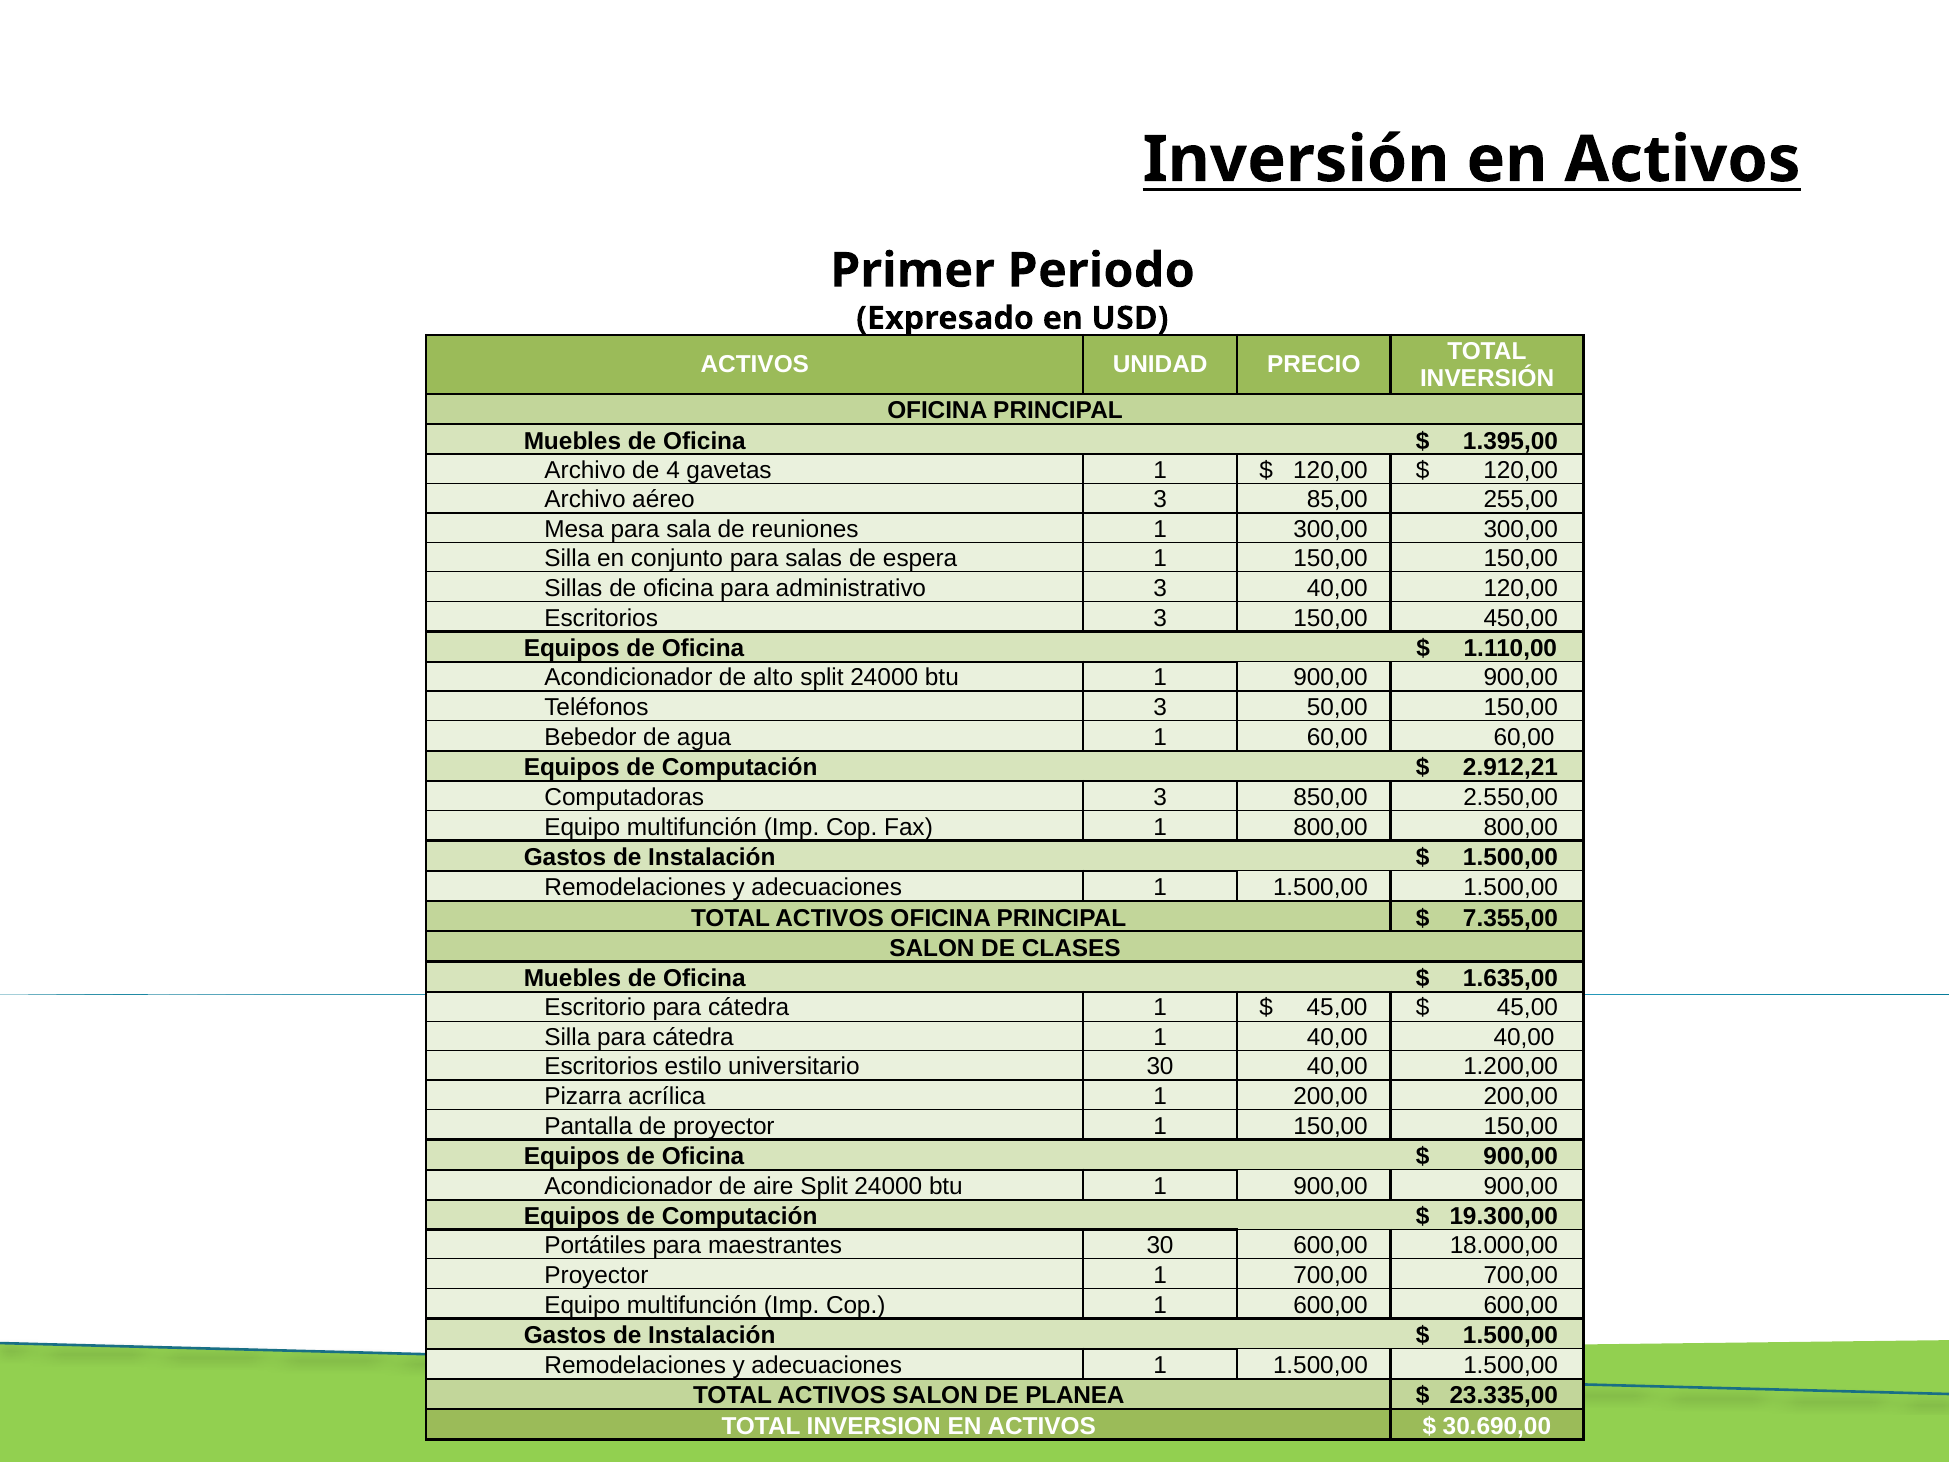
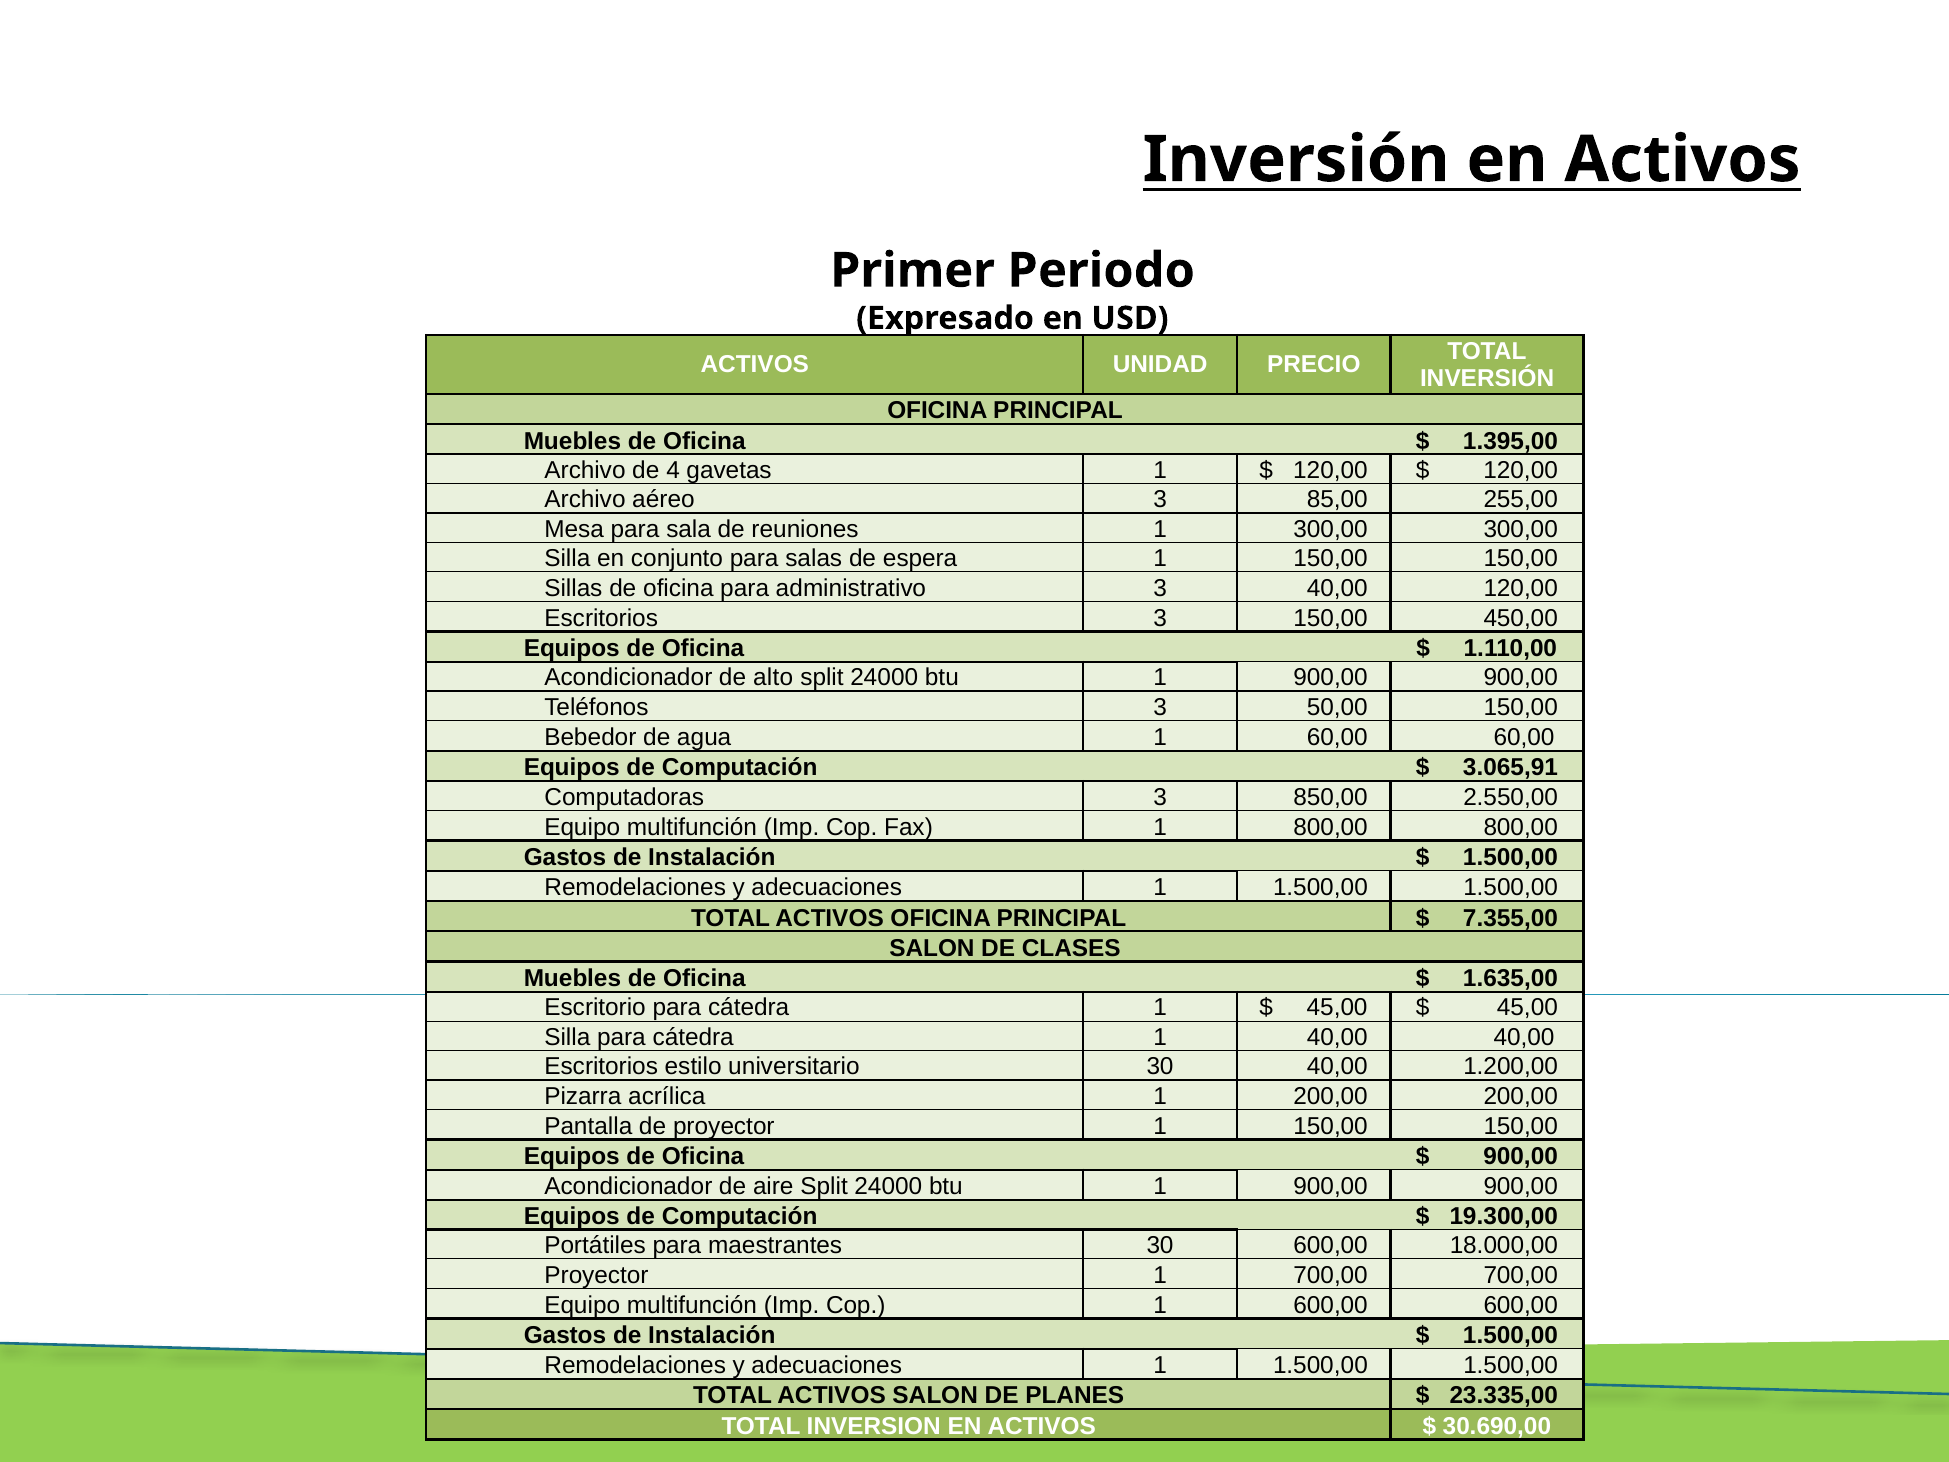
2.912,21: 2.912,21 -> 3.065,91
PLANEA: PLANEA -> PLANES
